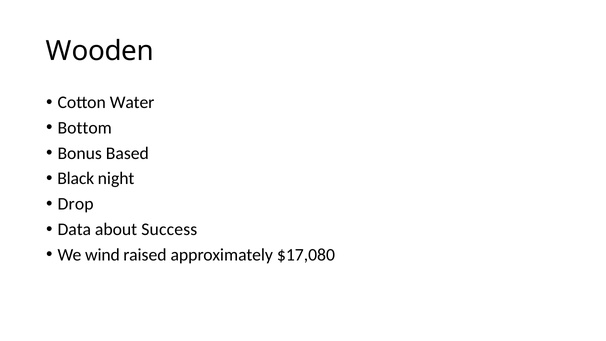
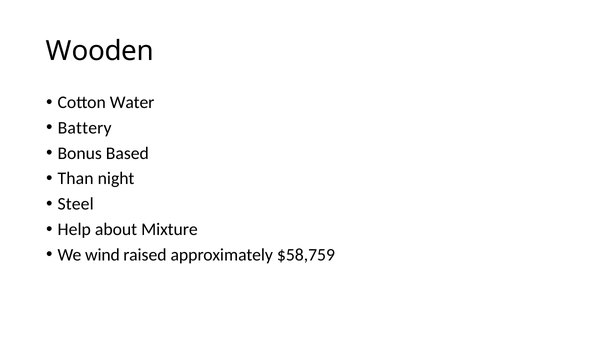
Bottom: Bottom -> Battery
Black: Black -> Than
Drop: Drop -> Steel
Data: Data -> Help
Success: Success -> Mixture
$17,080: $17,080 -> $58,759
